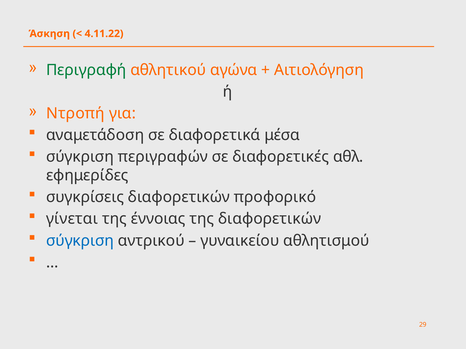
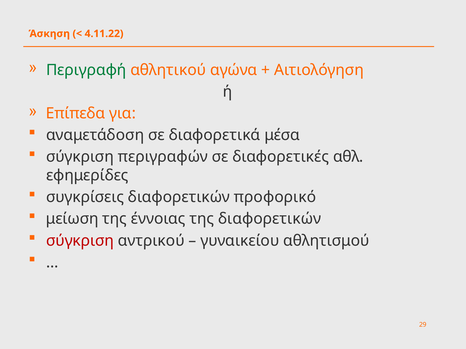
Ντροπή: Ντροπή -> Επίπεδα
γίνεται: γίνεται -> μείωση
σύγκριση at (80, 241) colour: blue -> red
